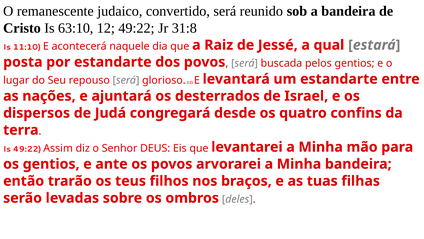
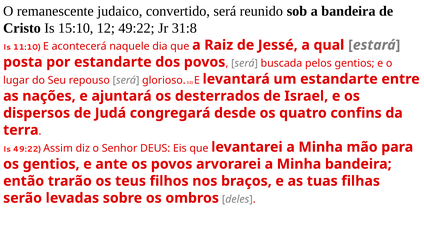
63:10: 63:10 -> 15:10
